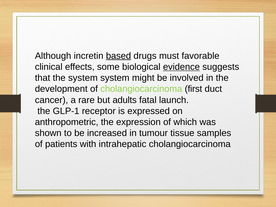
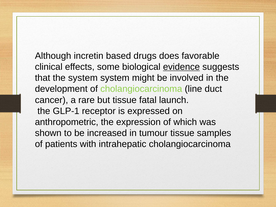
based underline: present -> none
must: must -> does
first: first -> line
but adults: adults -> tissue
